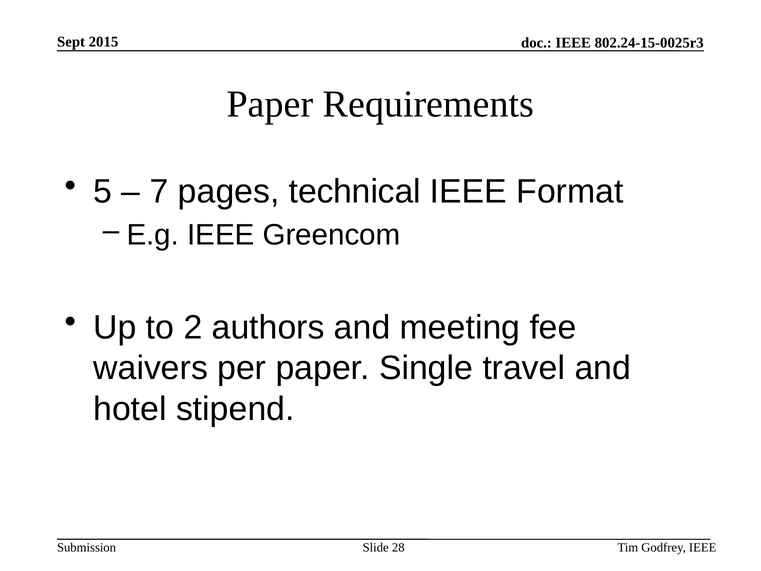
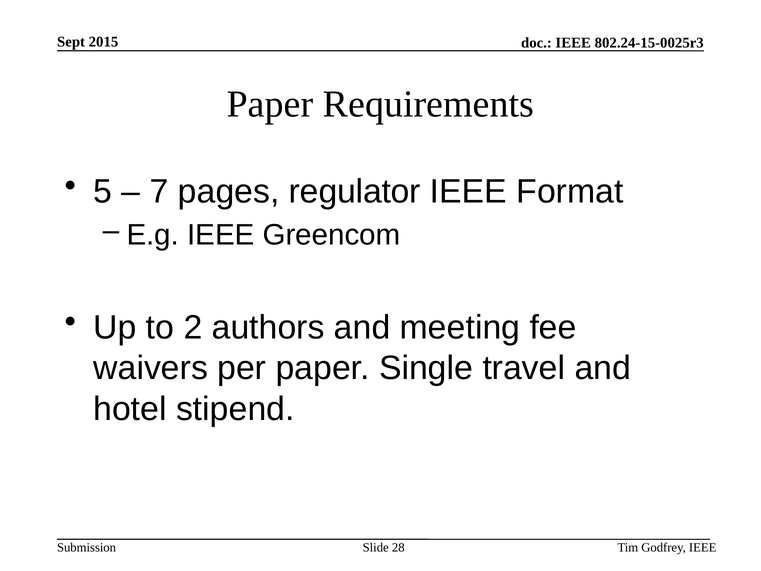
technical: technical -> regulator
